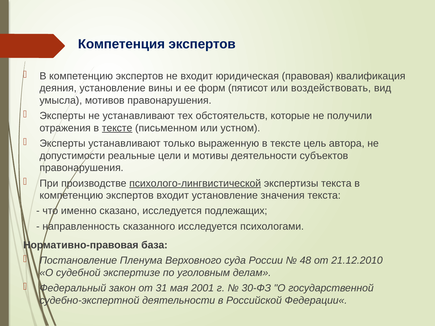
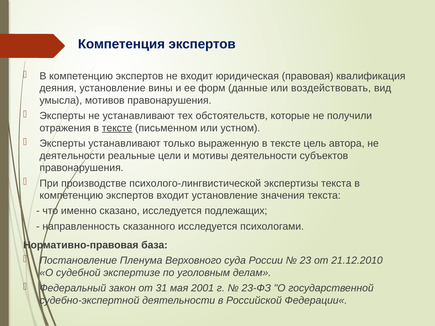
пятисот: пятисот -> данные
допустимости at (72, 156): допустимости -> деятельности
психолого-лингвистической underline: present -> none
48: 48 -> 23
30-ФЗ: 30-ФЗ -> 23-ФЗ
